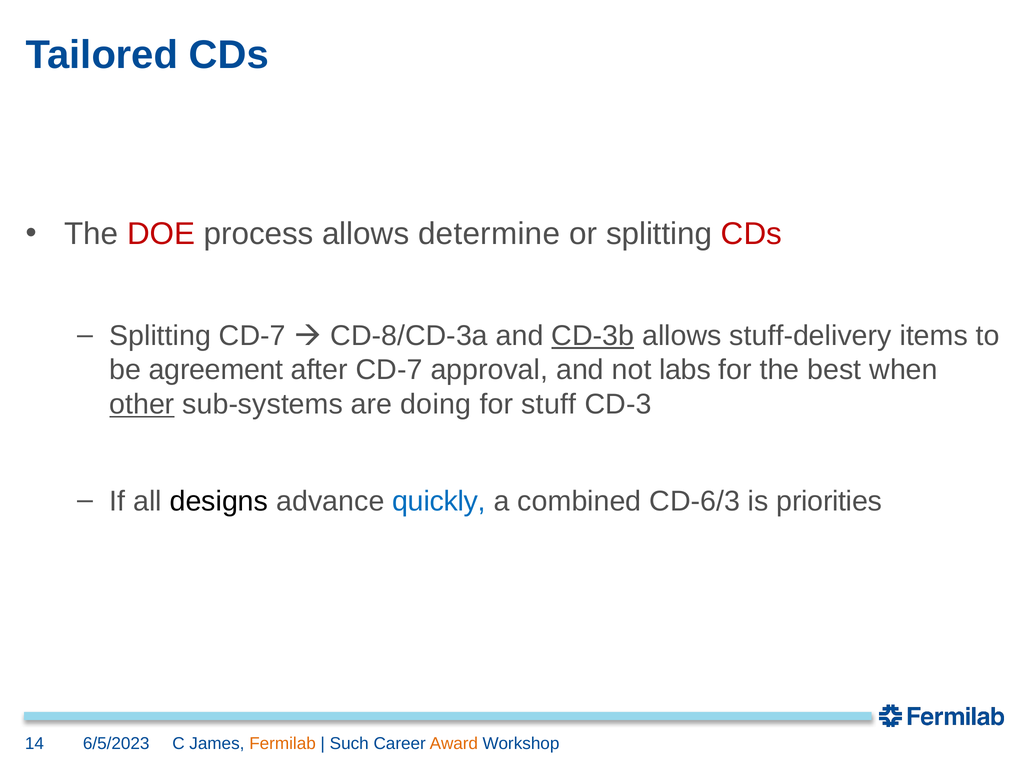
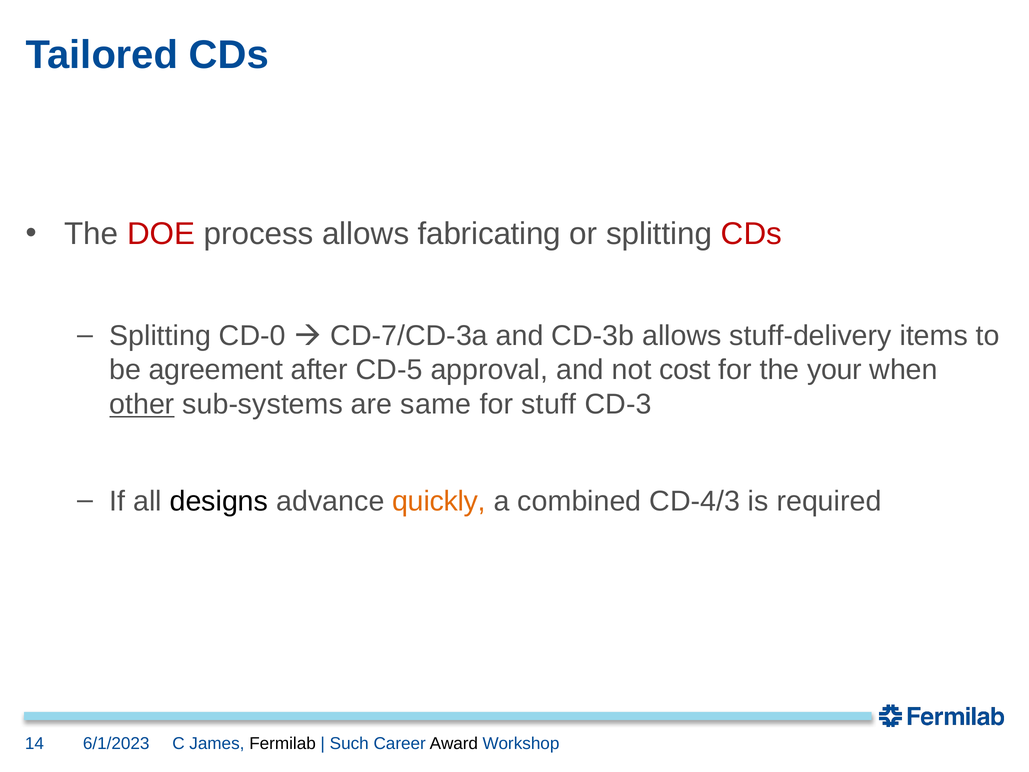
determine: determine -> fabricating
Splitting CD-7: CD-7 -> CD-0
CD-8/CD-3a: CD-8/CD-3a -> CD-7/CD-3a
CD-3b underline: present -> none
after CD-7: CD-7 -> CD-5
labs: labs -> cost
best: best -> your
doing: doing -> same
quickly colour: blue -> orange
CD-6/3: CD-6/3 -> CD-4/3
priorities: priorities -> required
6/5/2023: 6/5/2023 -> 6/1/2023
Fermilab colour: orange -> black
Award colour: orange -> black
